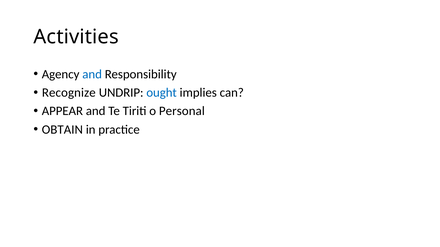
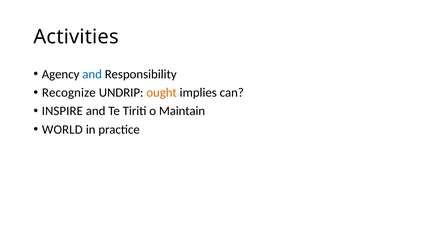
ought colour: blue -> orange
APPEAR: APPEAR -> INSPIRE
Personal: Personal -> Maintain
OBTAIN: OBTAIN -> WORLD
